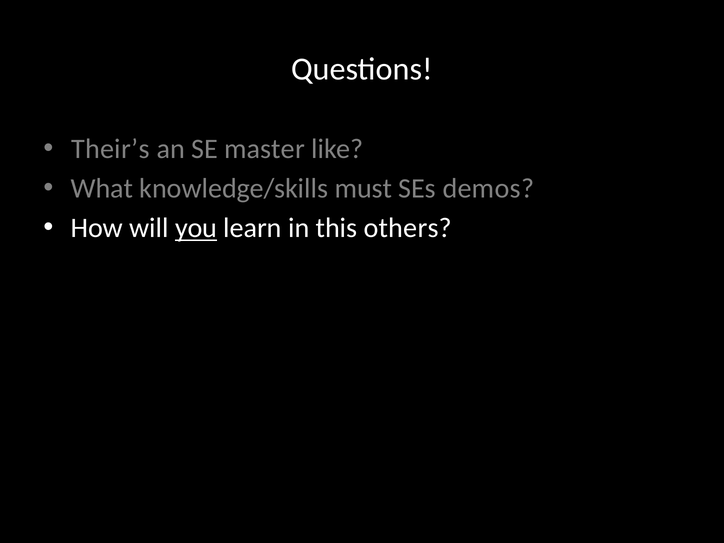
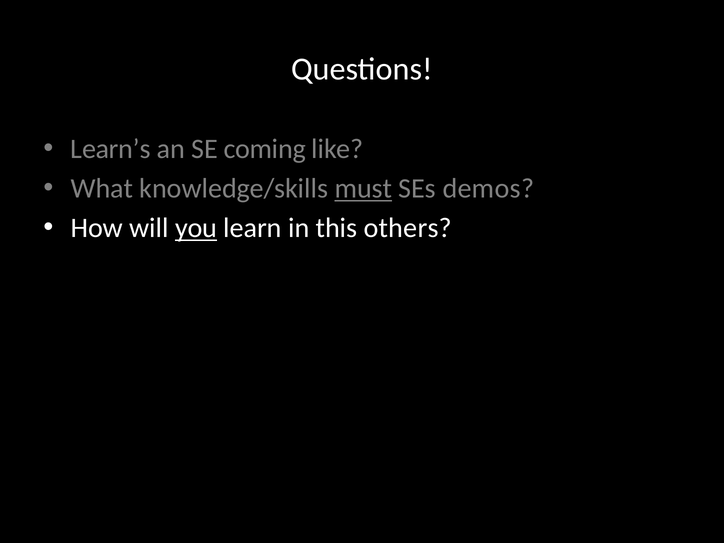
Their’s: Their’s -> Learn’s
master: master -> coming
must underline: none -> present
